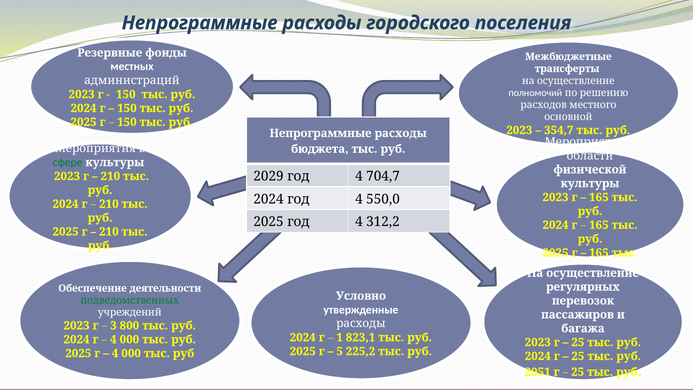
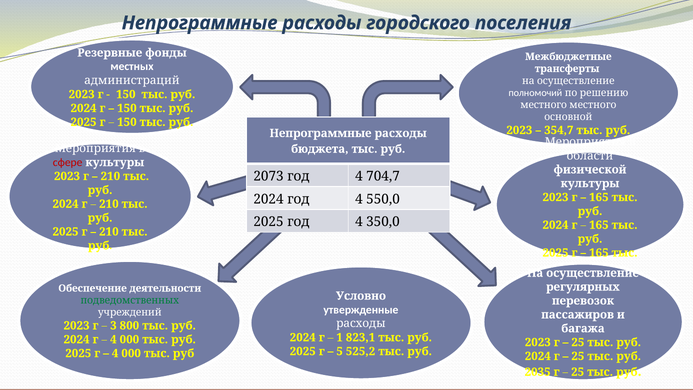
расходов at (544, 105): расходов -> местного
сфере colour: green -> red
2029: 2029 -> 2073
312,2: 312,2 -> 350,0
225,2: 225,2 -> 525,2
2051: 2051 -> 2035
